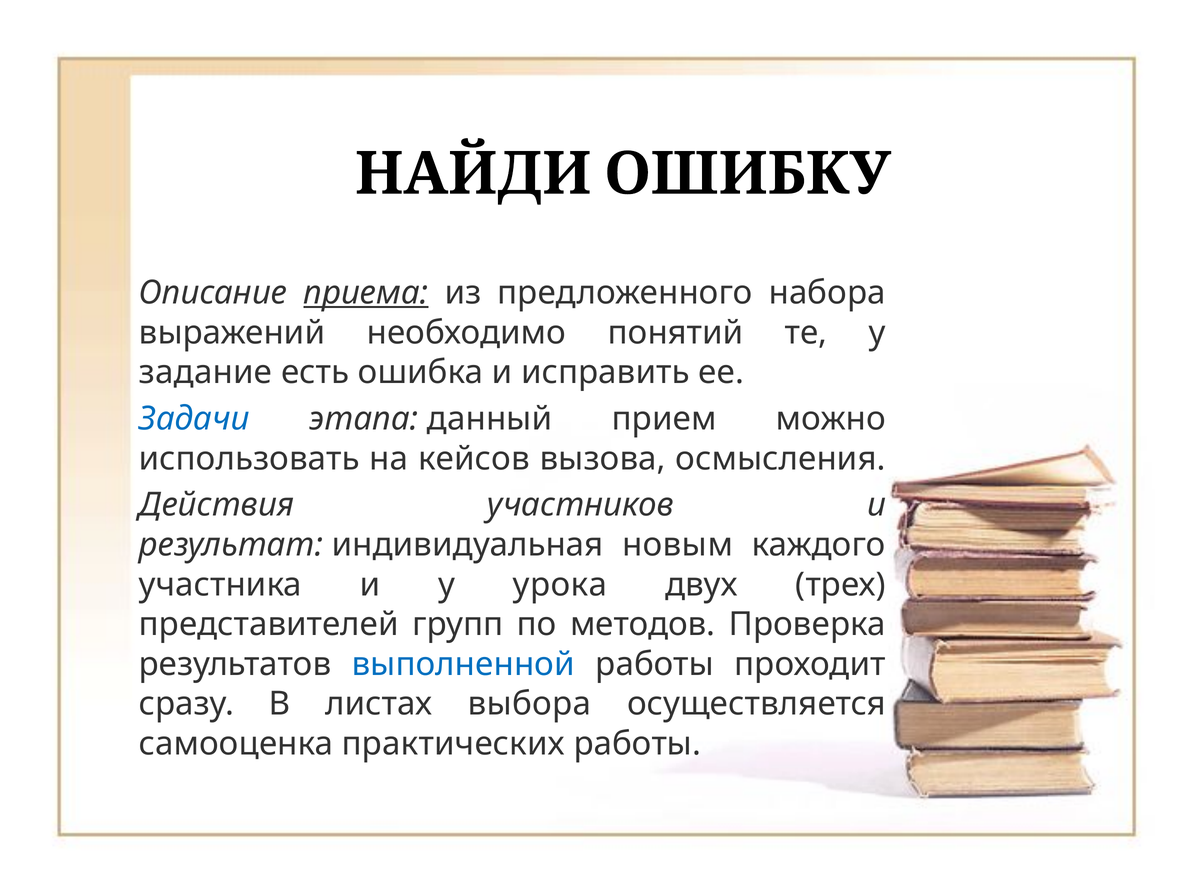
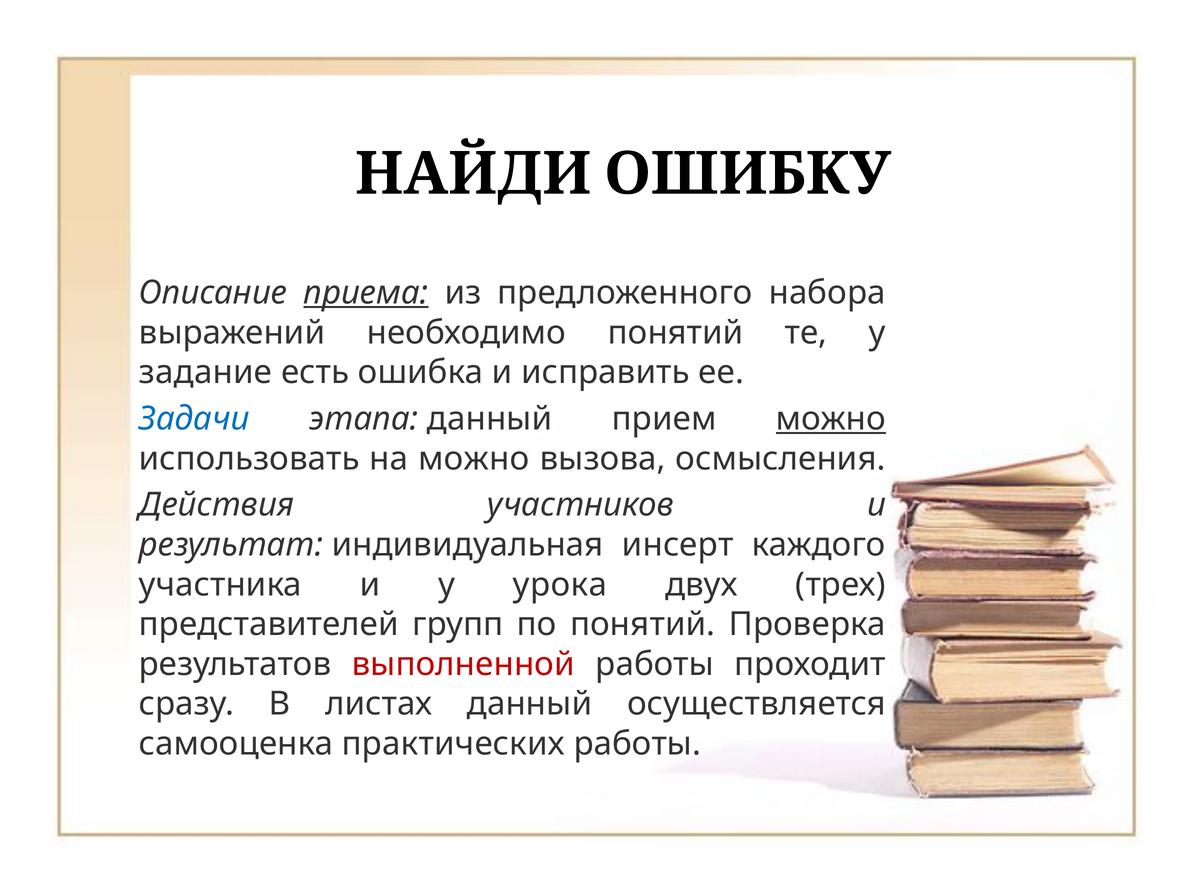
можно at (831, 419) underline: none -> present
на кейсов: кейсов -> можно
новым: новым -> инсерт
по методов: методов -> понятий
выполненной colour: blue -> red
листах выбора: выбора -> данный
